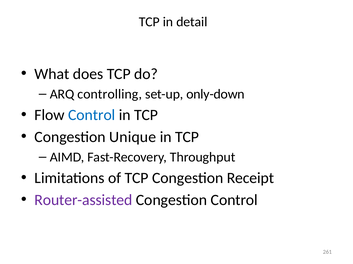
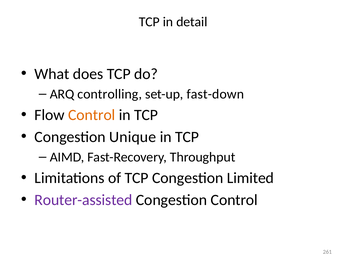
only-down: only-down -> fast-down
Control at (92, 115) colour: blue -> orange
Receipt: Receipt -> Limited
